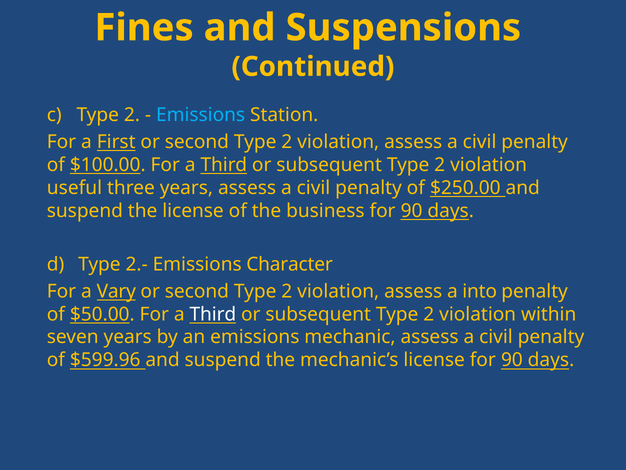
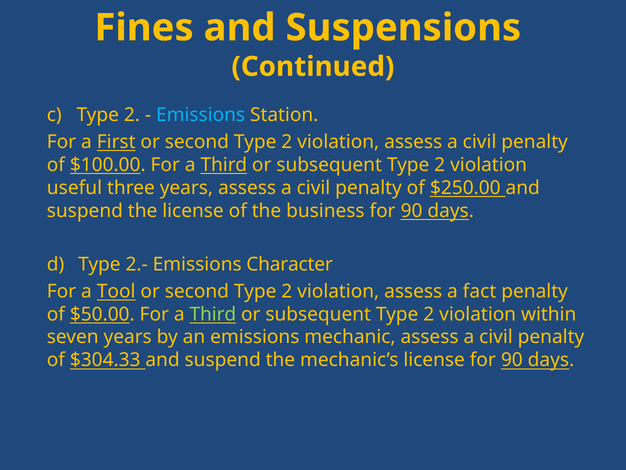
Vary: Vary -> Tool
into: into -> fact
Third at (213, 314) colour: white -> light green
$599.96: $599.96 -> $304.33
